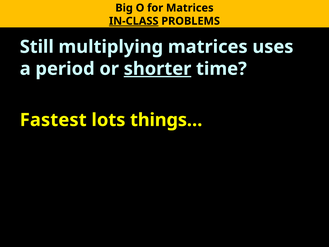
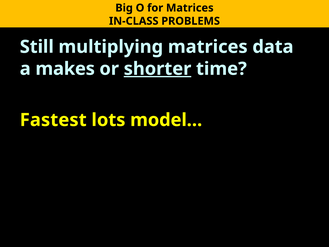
IN-CLASS underline: present -> none
uses: uses -> data
period: period -> makes
things…: things… -> model…
